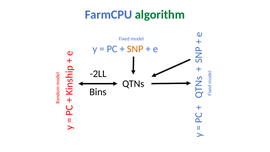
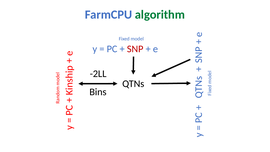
SNP colour: orange -> red
